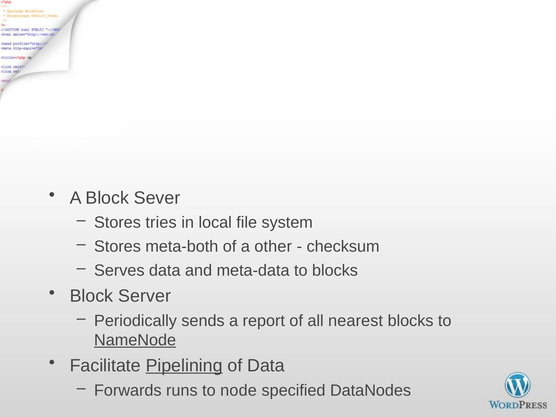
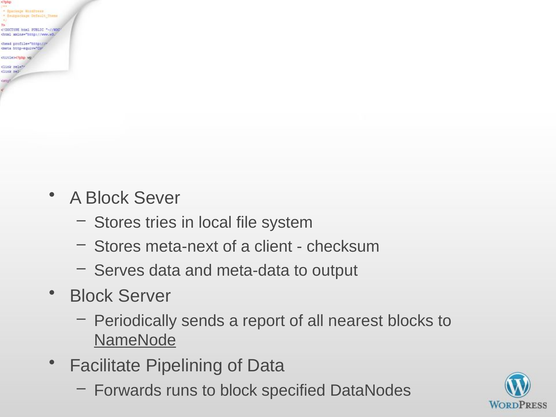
meta-both: meta-both -> meta-next
other: other -> client
to blocks: blocks -> output
Pipelining underline: present -> none
to node: node -> block
